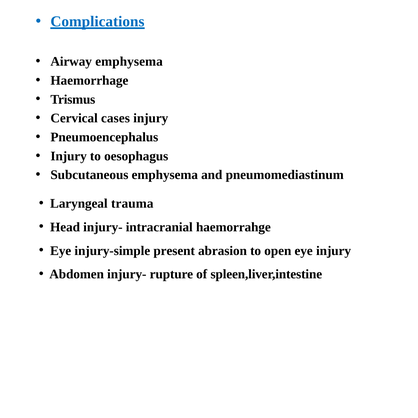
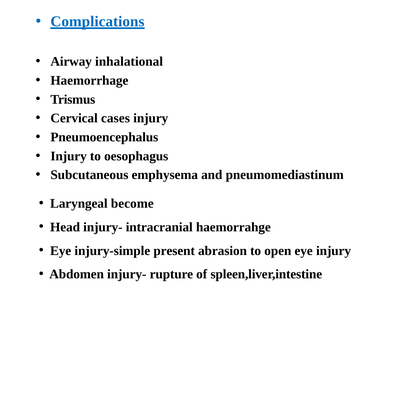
Airway emphysema: emphysema -> inhalational
trauma: trauma -> become
